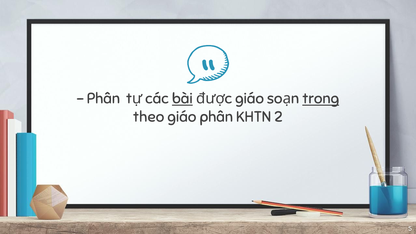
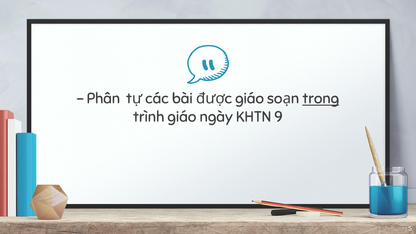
bài underline: present -> none
theo: theo -> trình
giáo phân: phân -> ngày
2: 2 -> 9
